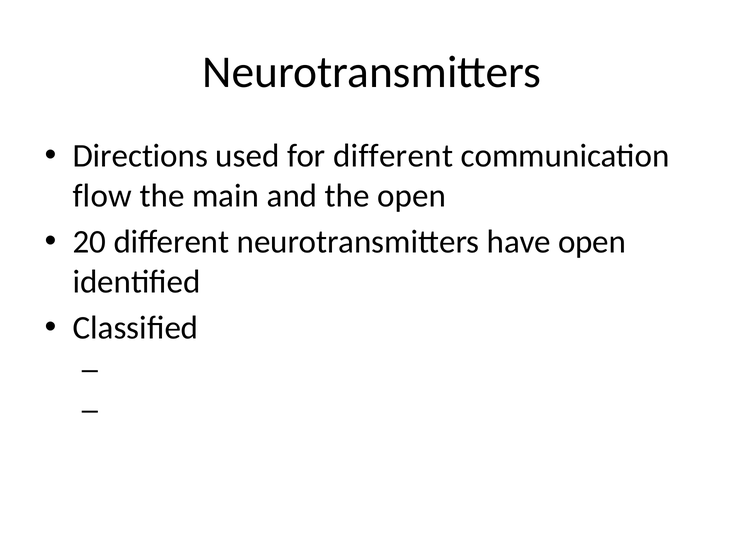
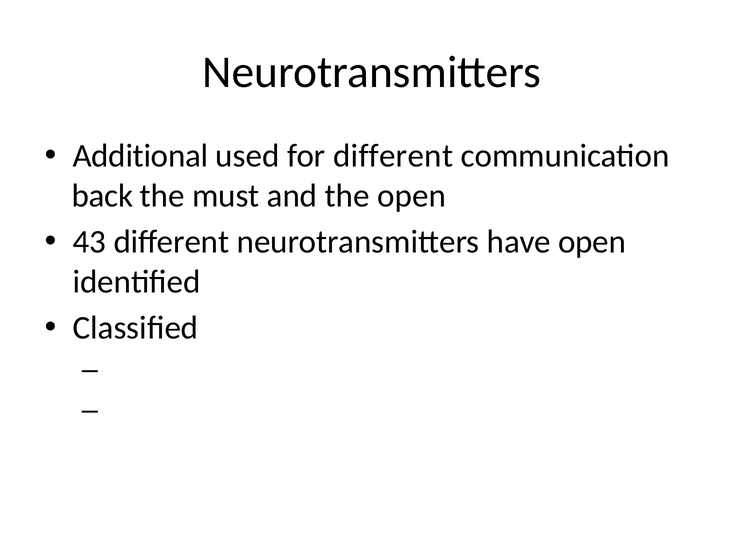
Directions: Directions -> Additional
flow: flow -> back
main: main -> must
20: 20 -> 43
